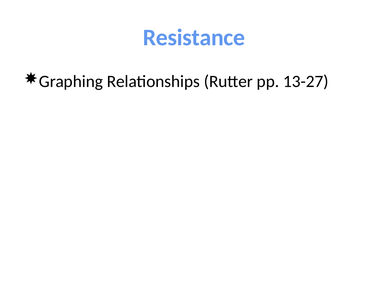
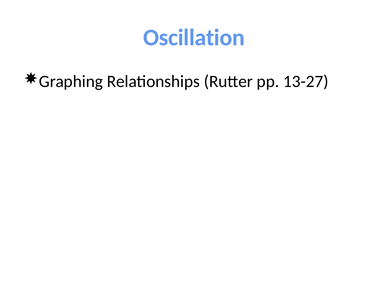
Resistance: Resistance -> Oscillation
